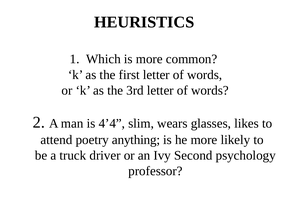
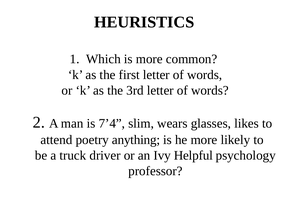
4’4: 4’4 -> 7’4
Second: Second -> Helpful
